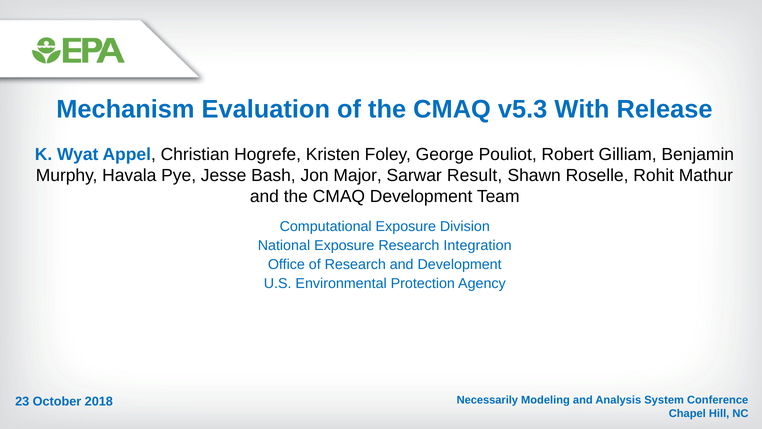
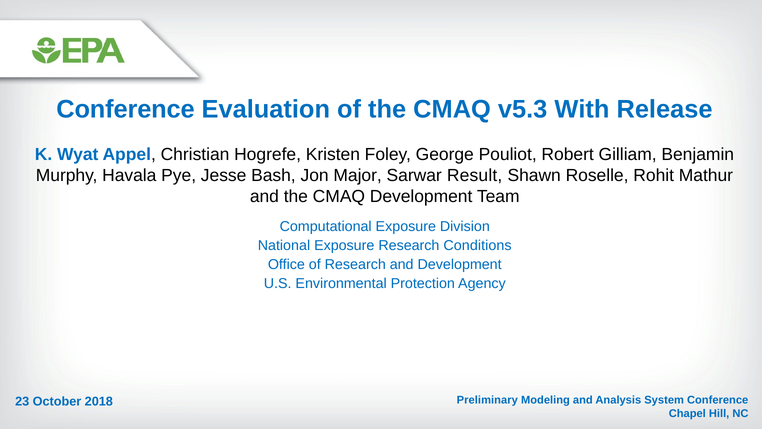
Mechanism at (125, 109): Mechanism -> Conference
Integration: Integration -> Conditions
Necessarily: Necessarily -> Preliminary
